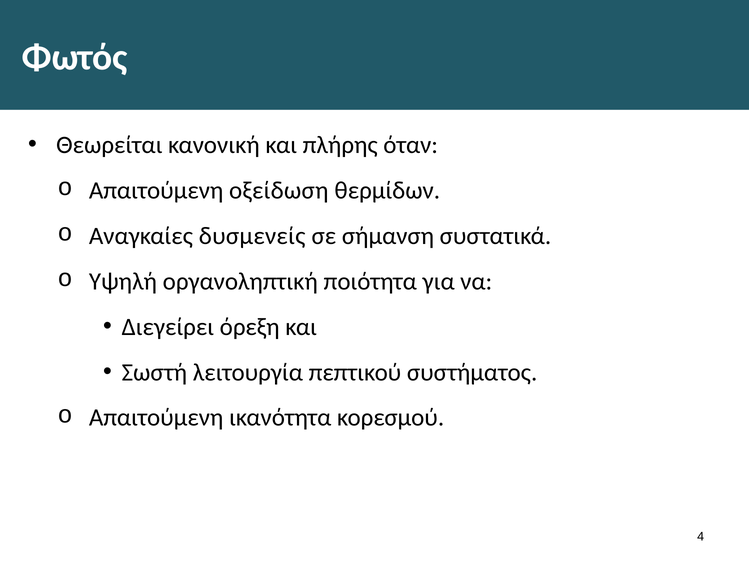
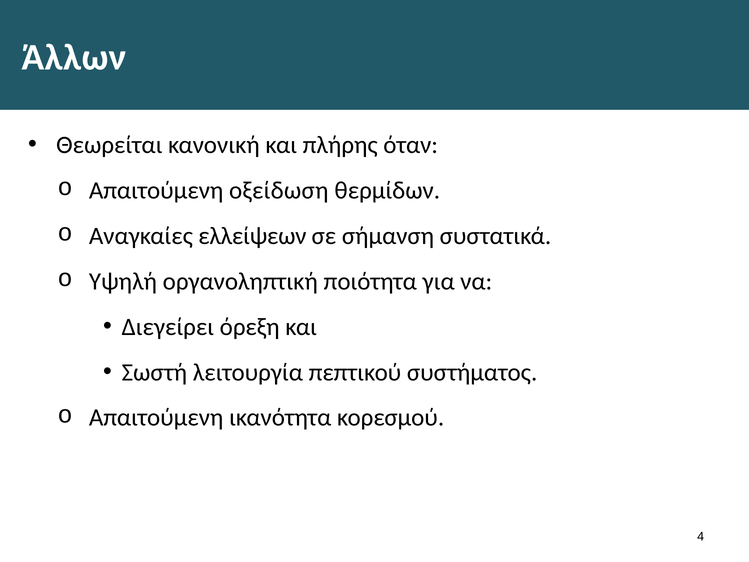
Φωτός: Φωτός -> Άλλων
δυσμενείς: δυσμενείς -> ελλείψεων
